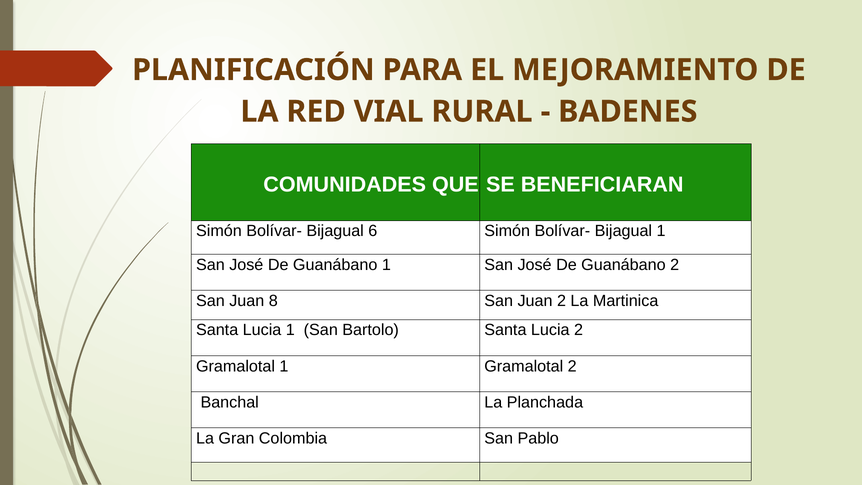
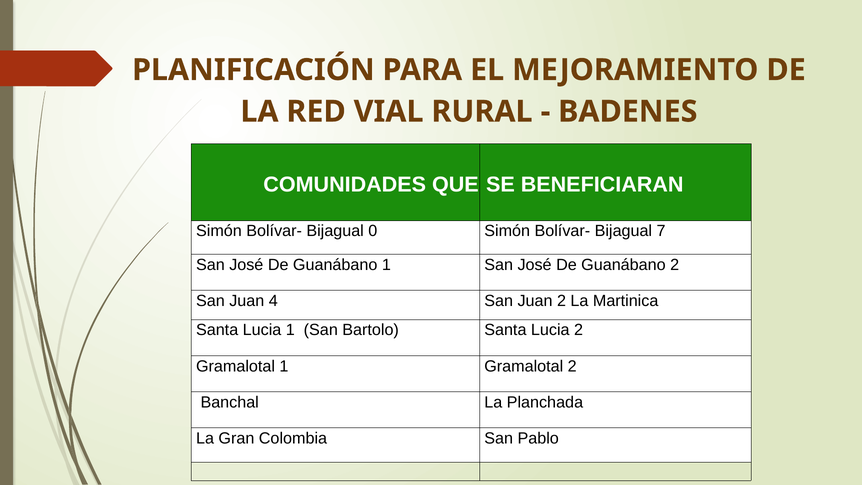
6: 6 -> 0
Bijagual 1: 1 -> 7
8: 8 -> 4
